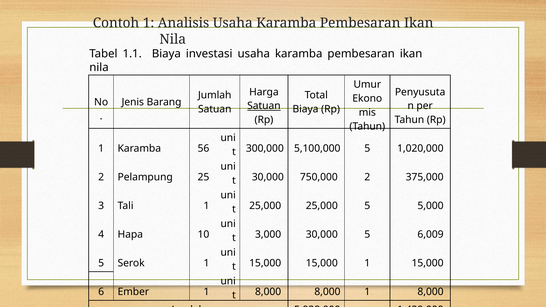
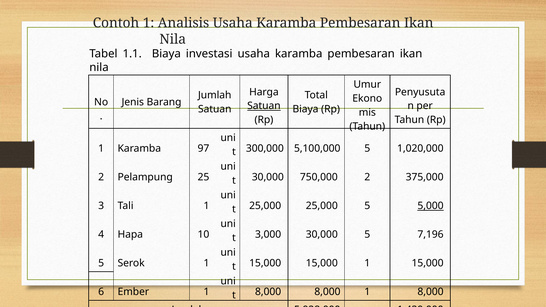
56: 56 -> 97
5,000 underline: none -> present
6,009: 6,009 -> 7,196
